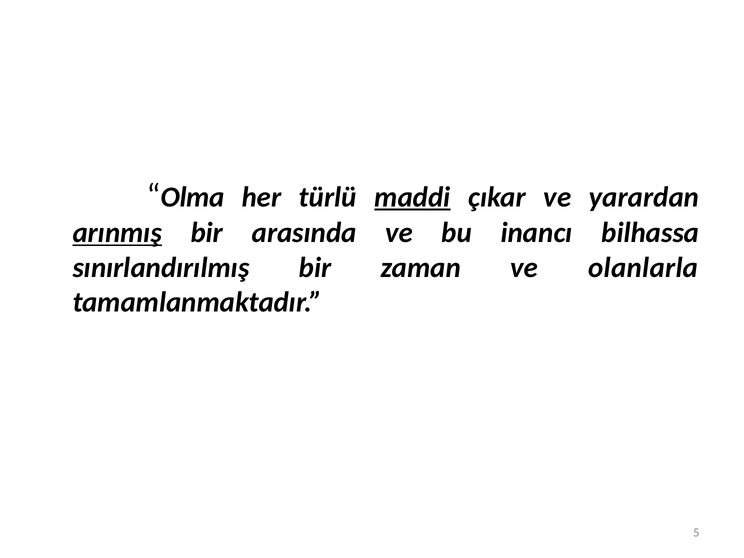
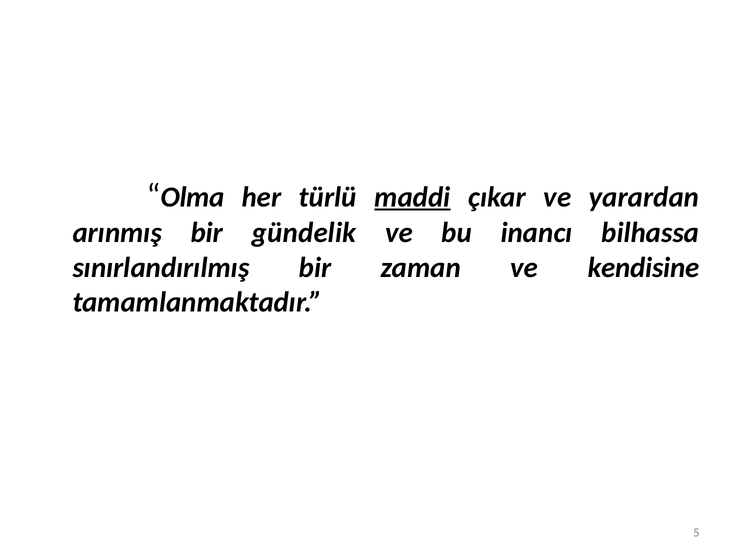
arınmış underline: present -> none
arasında: arasında -> gündelik
olanlarla: olanlarla -> kendisine
